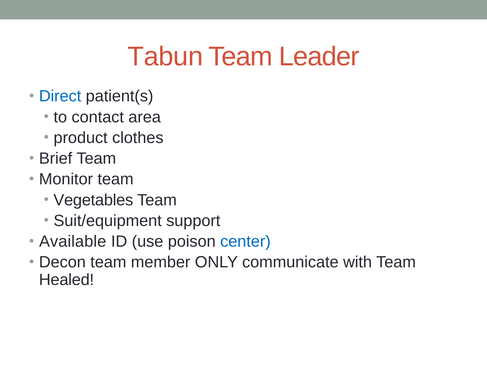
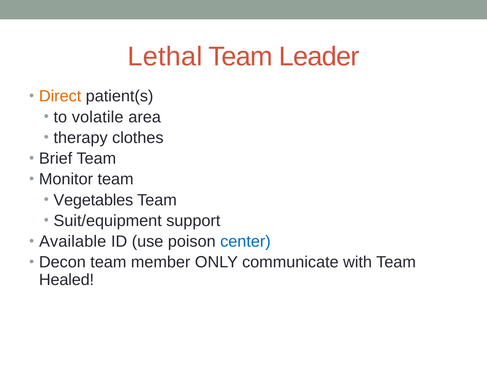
Tabun: Tabun -> Lethal
Direct colour: blue -> orange
contact: contact -> volatile
product: product -> therapy
